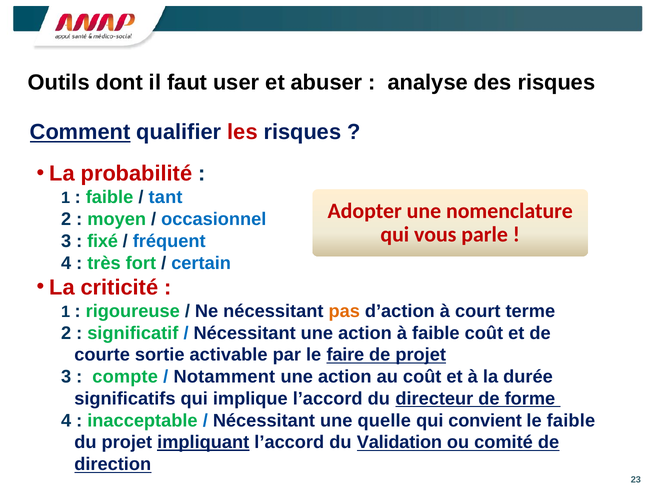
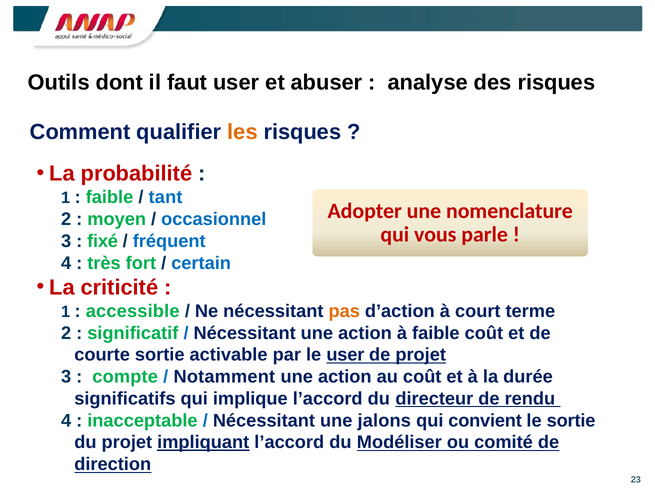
Comment underline: present -> none
les colour: red -> orange
rigoureuse: rigoureuse -> accessible
le faire: faire -> user
forme: forme -> rendu
quelle: quelle -> jalons
le faible: faible -> sortie
Validation: Validation -> Modéliser
